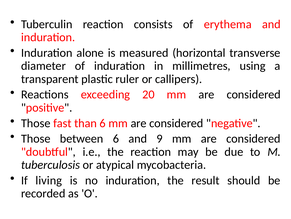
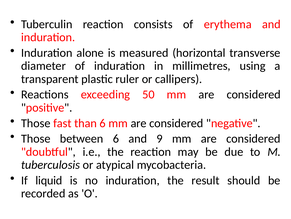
20: 20 -> 50
living: living -> liquid
